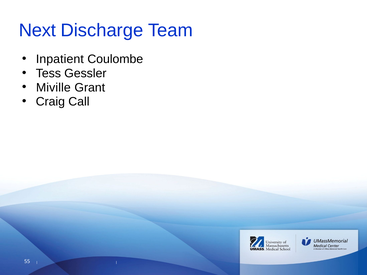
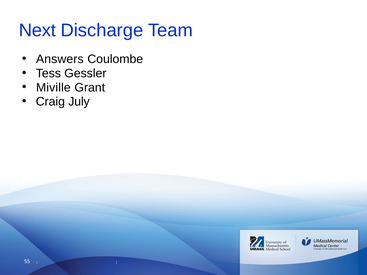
Inpatient: Inpatient -> Answers
Call: Call -> July
